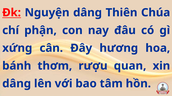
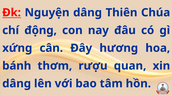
phận: phận -> động
